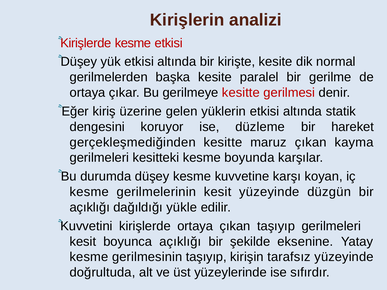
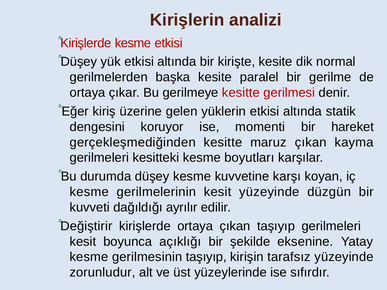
düzleme: düzleme -> momenti
boyunda: boyunda -> boyutları
açıklığı at (90, 208): açıklığı -> kuvveti
yükle: yükle -> ayrılır
Kuvvetini: Kuvvetini -> Değiştirir
doğrultuda: doğrultuda -> zorunludur
